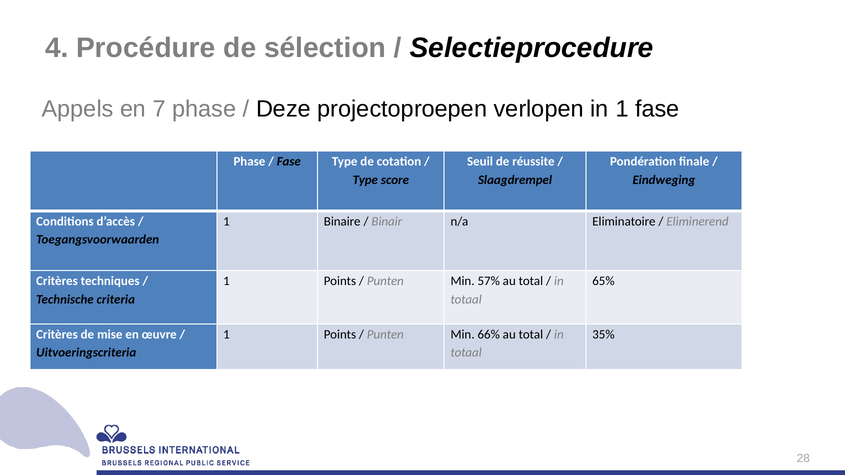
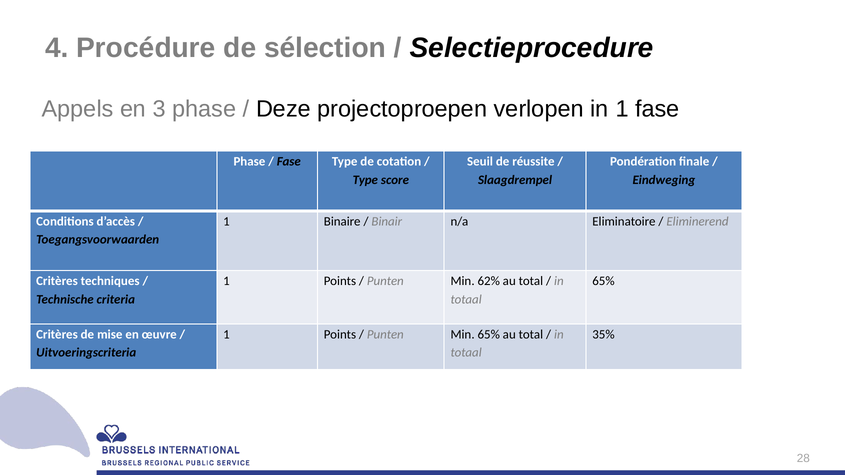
7: 7 -> 3
57%: 57% -> 62%
Min 66%: 66% -> 65%
